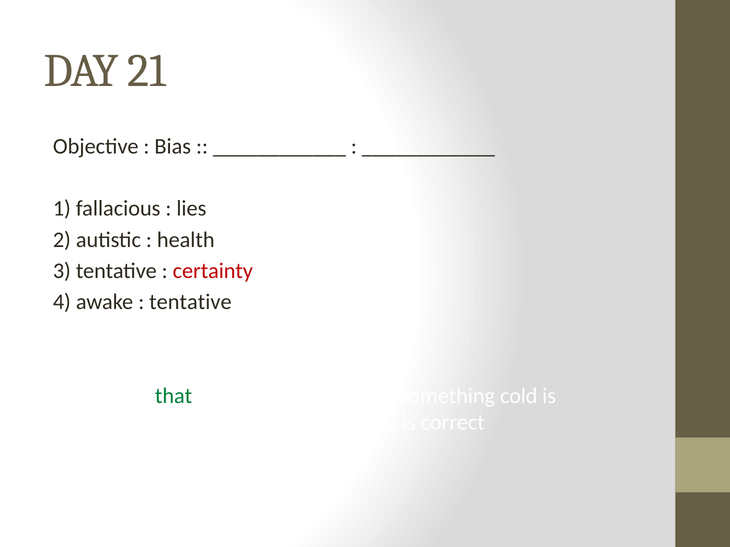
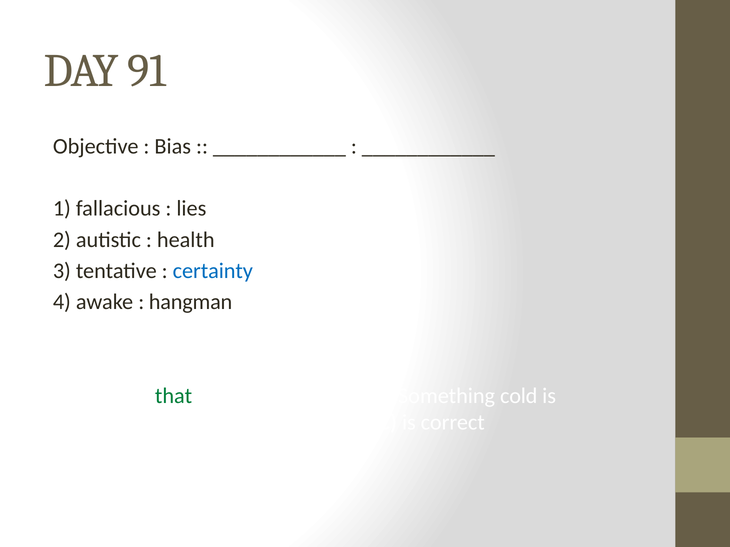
21: 21 -> 91
certainty at (213, 271) colour: red -> blue
tentative at (190, 302): tentative -> hangman
